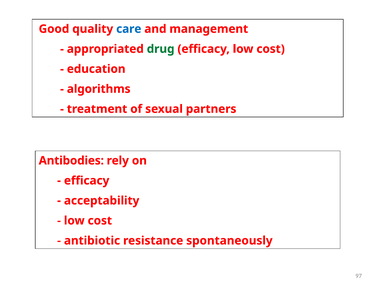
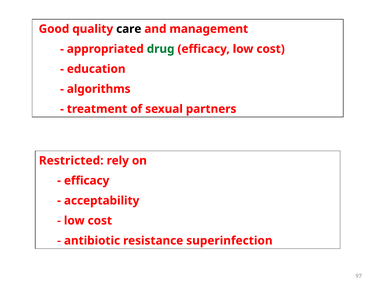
care colour: blue -> black
Antibodies: Antibodies -> Restricted
spontaneously: spontaneously -> superinfection
